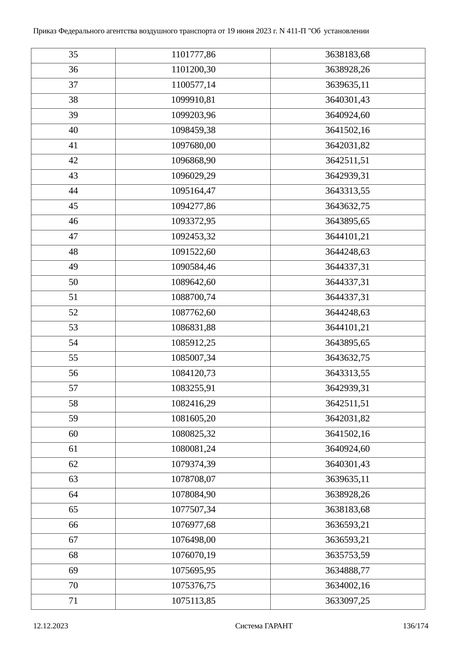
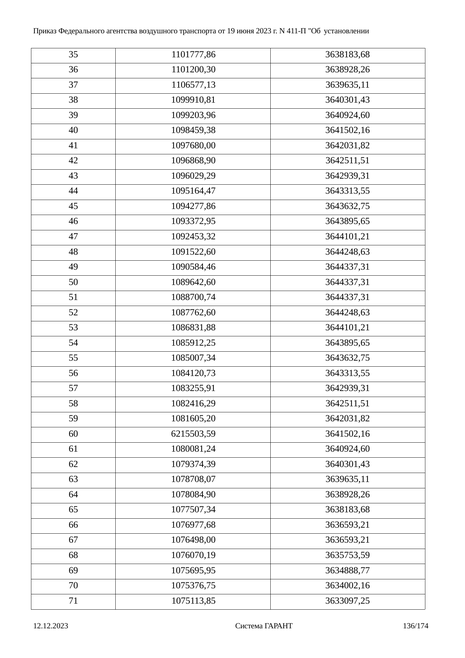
1100577,14: 1100577,14 -> 1106577,13
1080825,32: 1080825,32 -> 6215503,59
